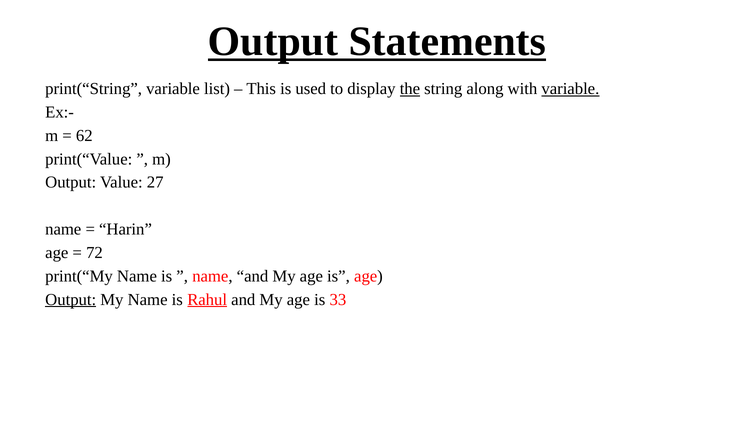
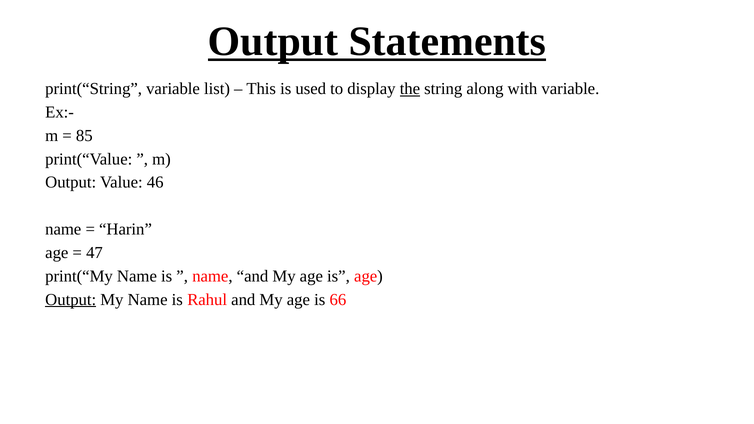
variable at (570, 89) underline: present -> none
62: 62 -> 85
27: 27 -> 46
72: 72 -> 47
Rahul underline: present -> none
33: 33 -> 66
